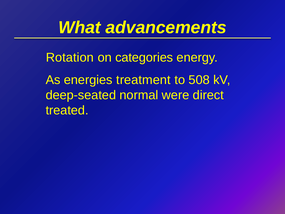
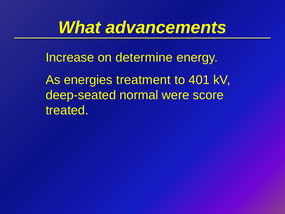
Rotation: Rotation -> Increase
categories: categories -> determine
508: 508 -> 401
direct: direct -> score
